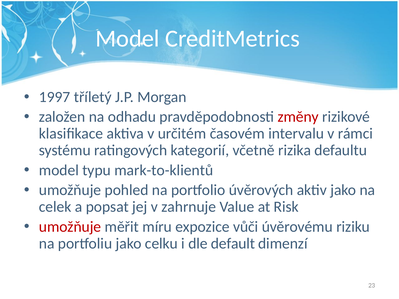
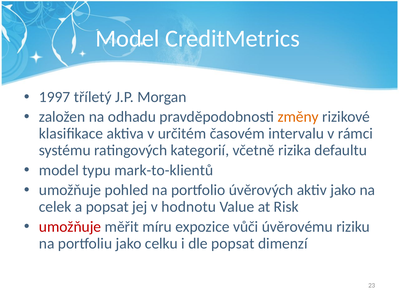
změny colour: red -> orange
zahrnuje: zahrnuje -> hodnotu
dle default: default -> popsat
